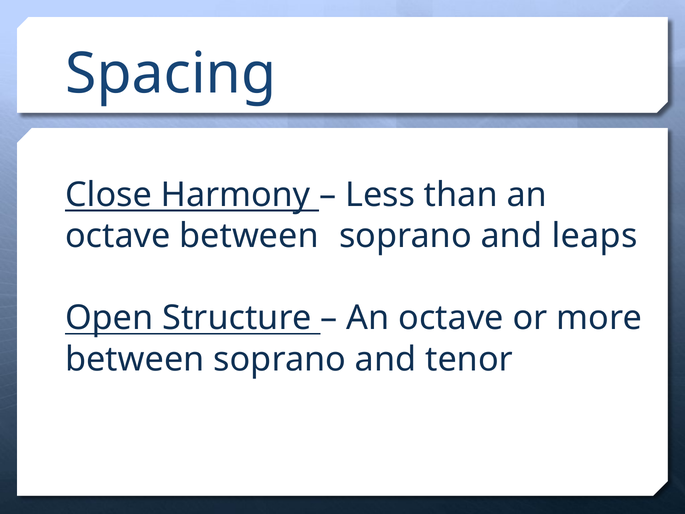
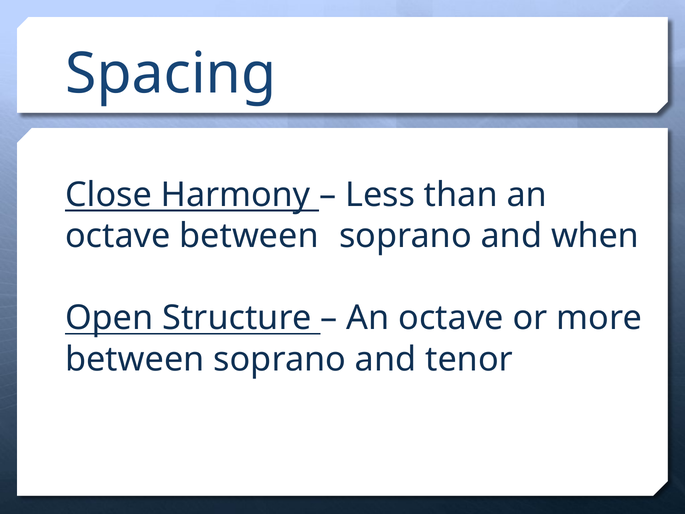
leaps: leaps -> when
